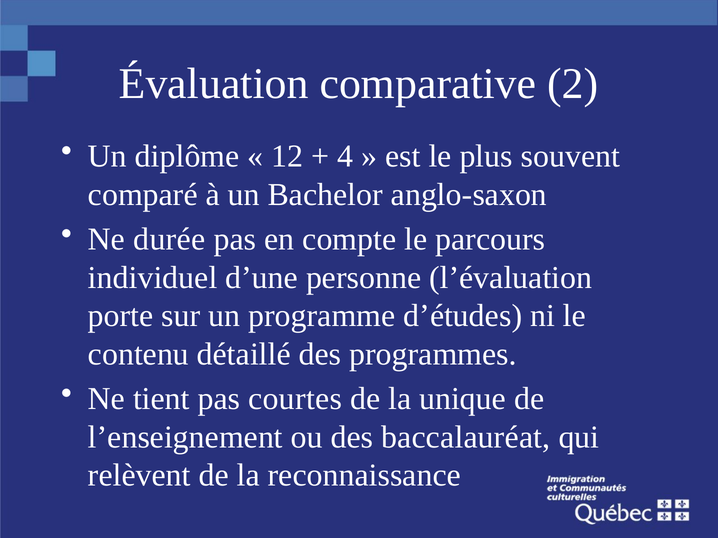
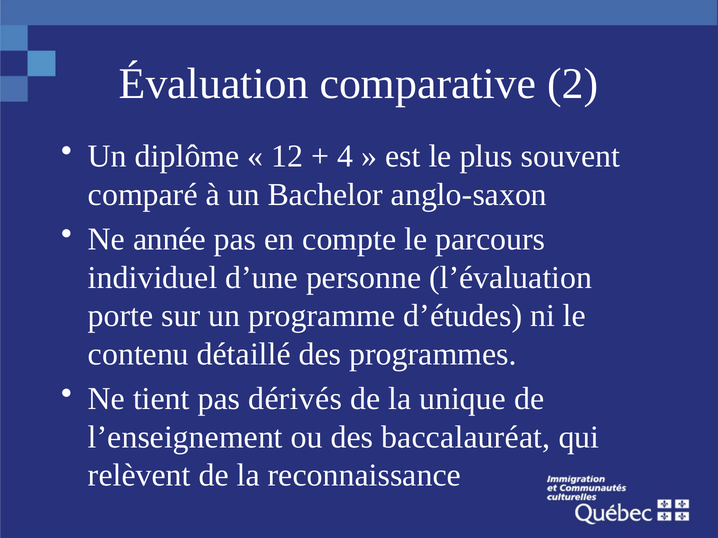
durée: durée -> année
courtes: courtes -> dérivés
